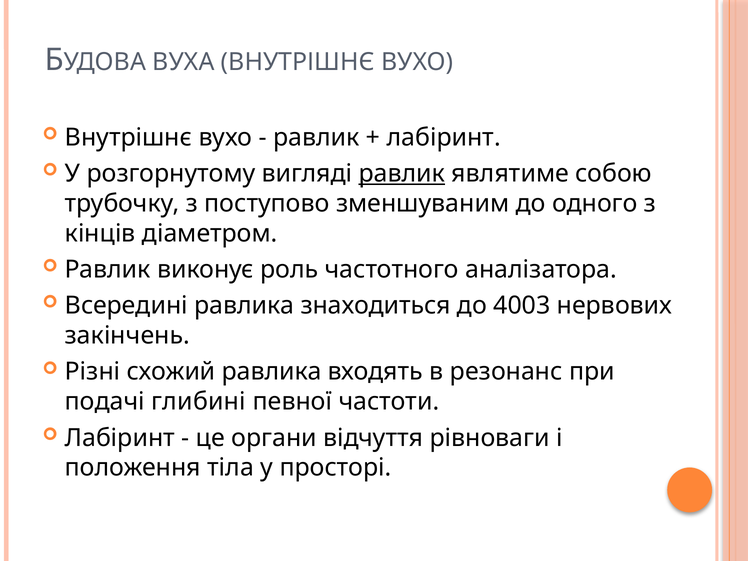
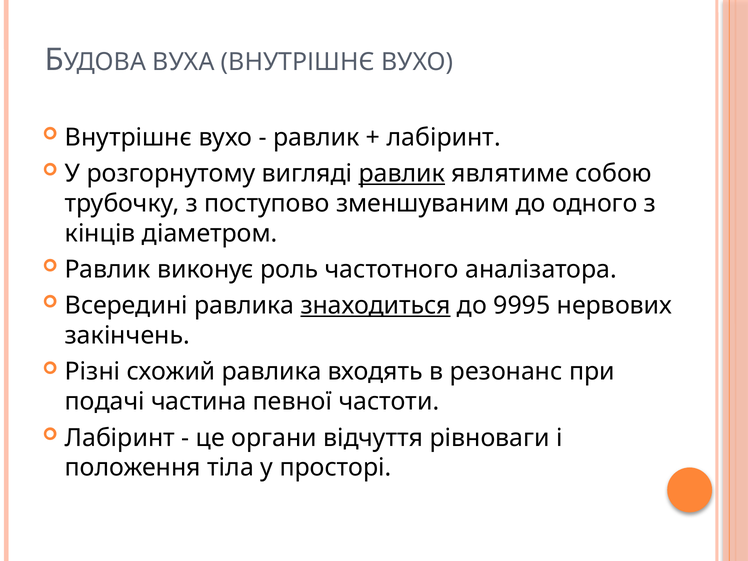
знаходиться underline: none -> present
4003: 4003 -> 9995
глибині: глибині -> частина
